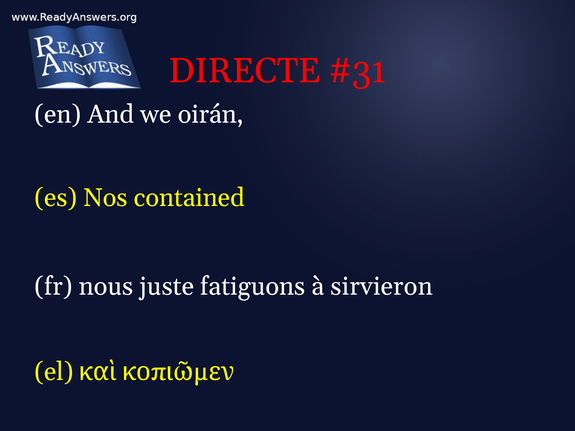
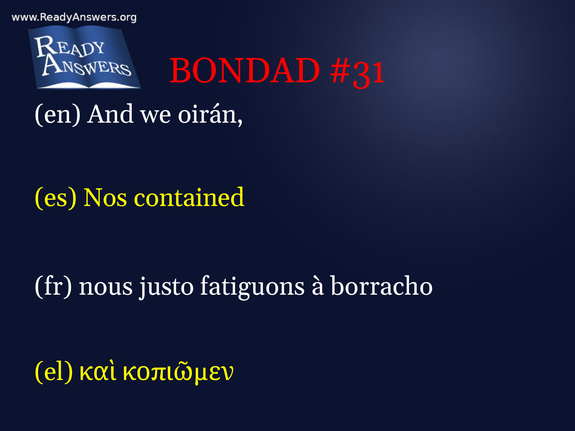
DIRECTE: DIRECTE -> BONDAD
juste: juste -> justo
sirvieron: sirvieron -> borracho
